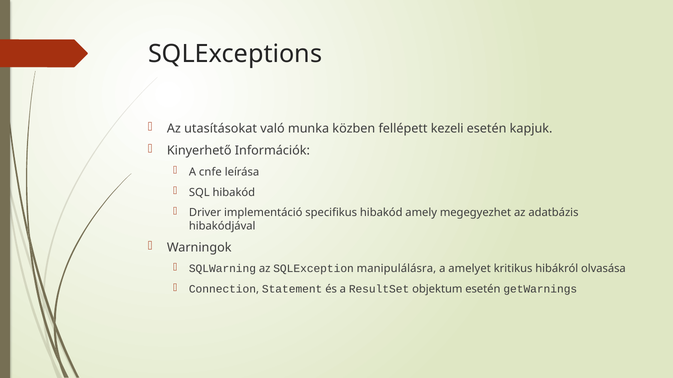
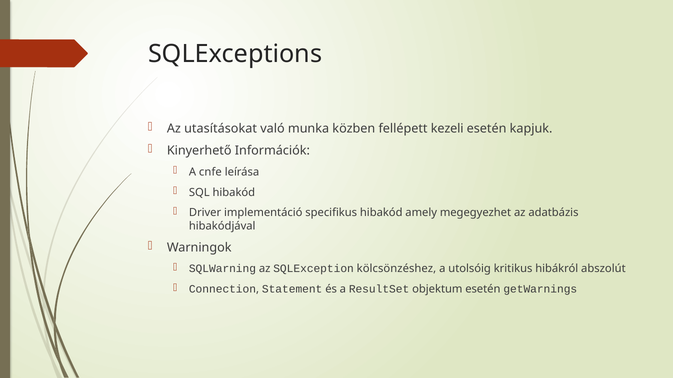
manipulálásra: manipulálásra -> kölcsönzéshez
amelyet: amelyet -> utolsóig
olvasása: olvasása -> abszolút
